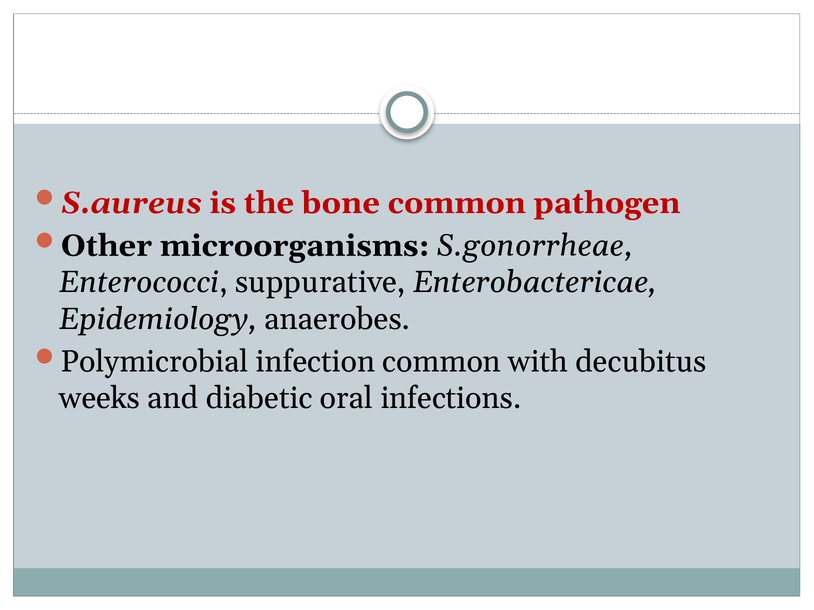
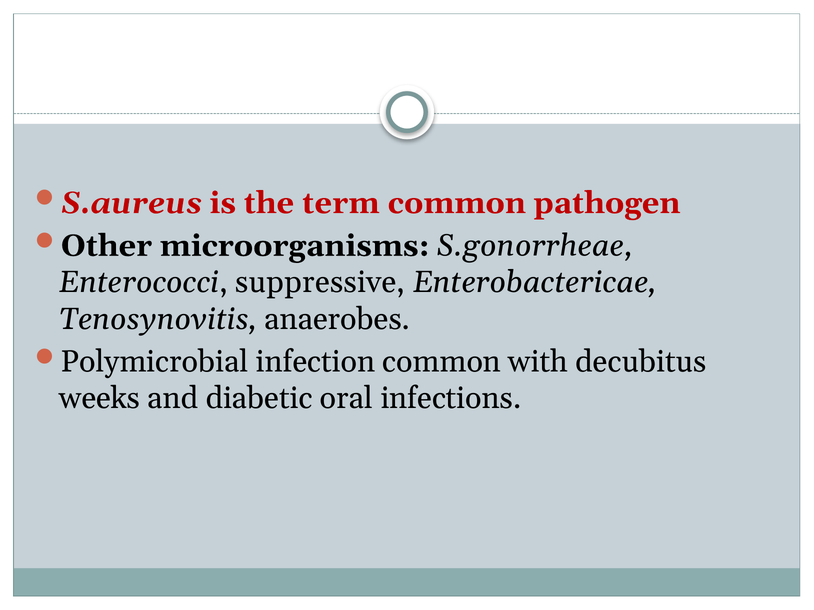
bone: bone -> term
suppurative: suppurative -> suppressive
Epidemiology: Epidemiology -> Tenosynovitis
